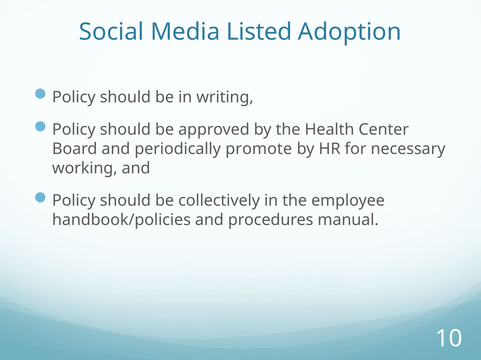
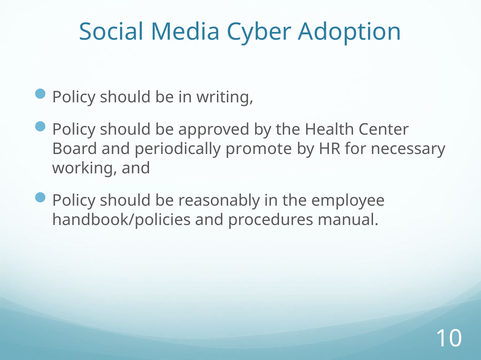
Listed: Listed -> Cyber
collectively: collectively -> reasonably
